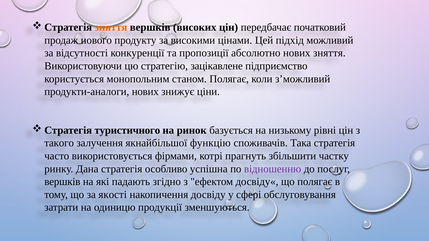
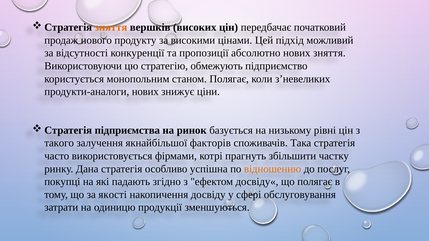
зацікавлене: зацікавлене -> обмежують
з’можливий: з’можливий -> з’невеликих
туристичного: туристичного -> підприємства
функцію: функцію -> факторів
відношенню colour: purple -> orange
вершків at (62, 182): вершків -> покупці
